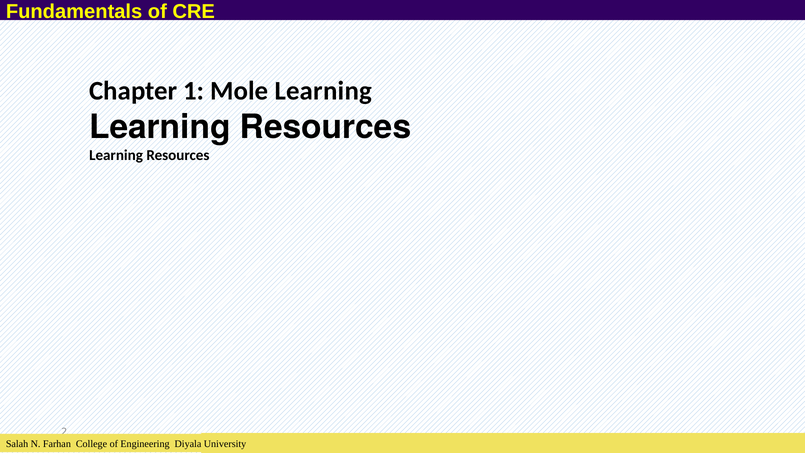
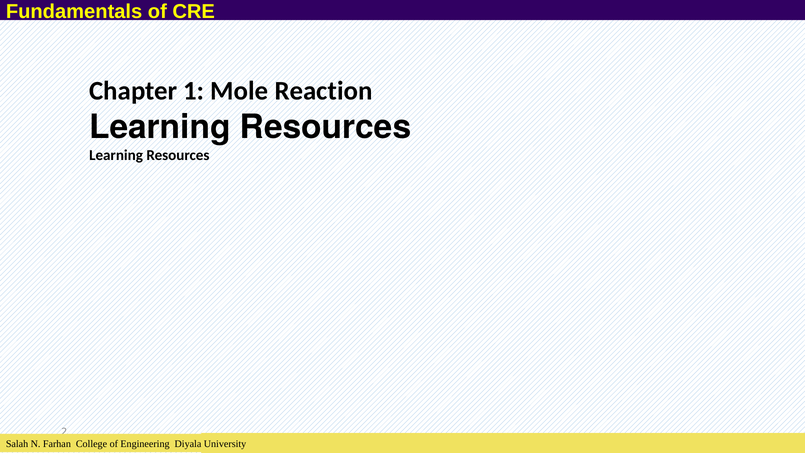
Mole Learning: Learning -> Reaction
